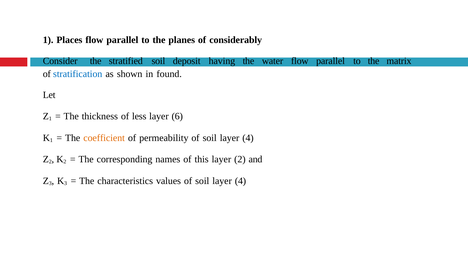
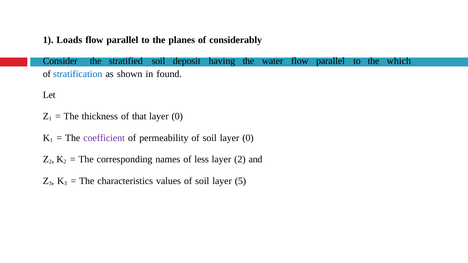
Places: Places -> Loads
matrix: matrix -> which
less: less -> that
6 at (177, 116): 6 -> 0
coefficient colour: orange -> purple
4 at (248, 138): 4 -> 0
this: this -> less
4 at (240, 181): 4 -> 5
